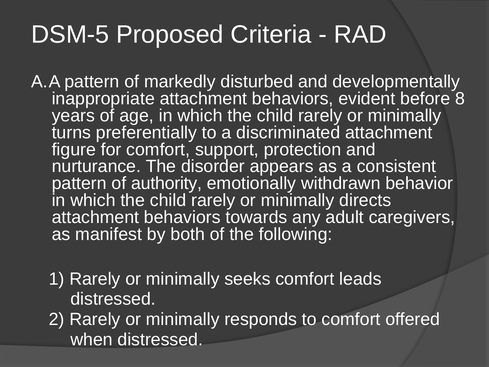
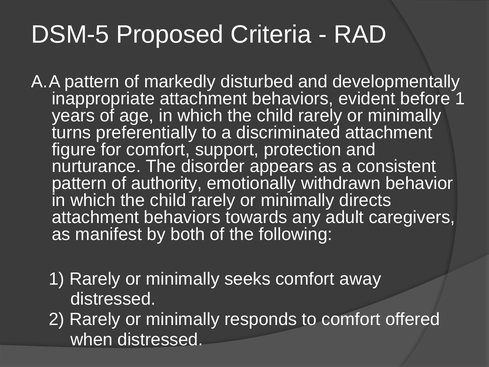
before 8: 8 -> 1
leads: leads -> away
